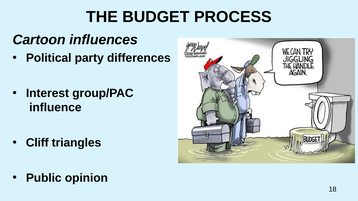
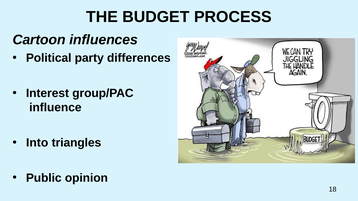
Cliff: Cliff -> Into
